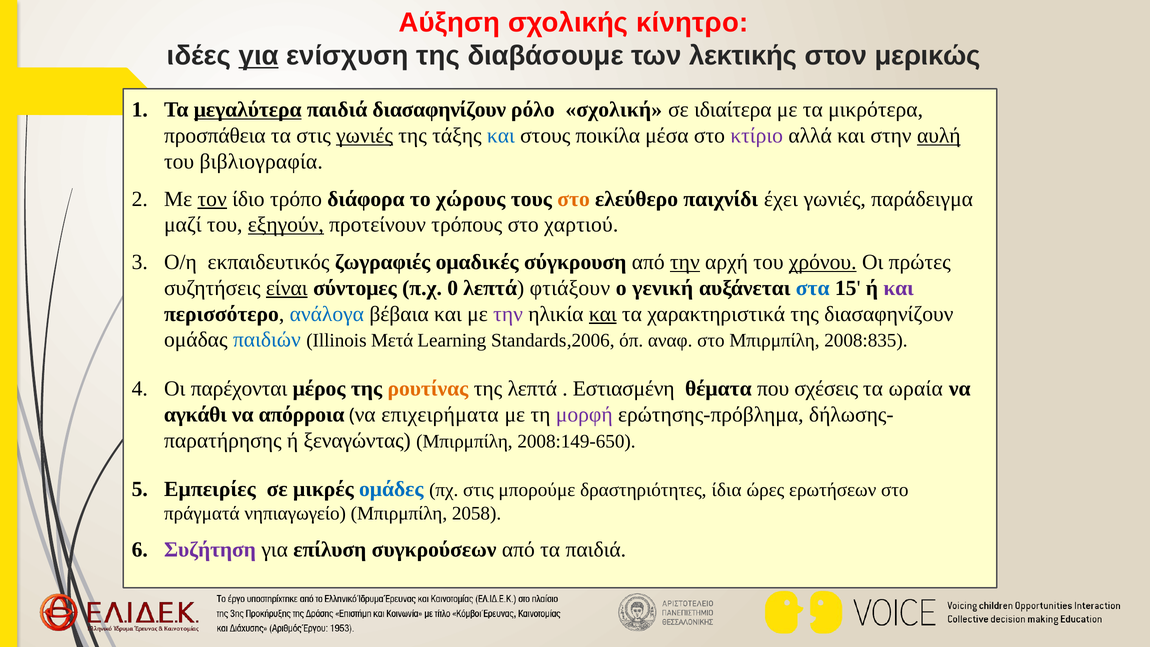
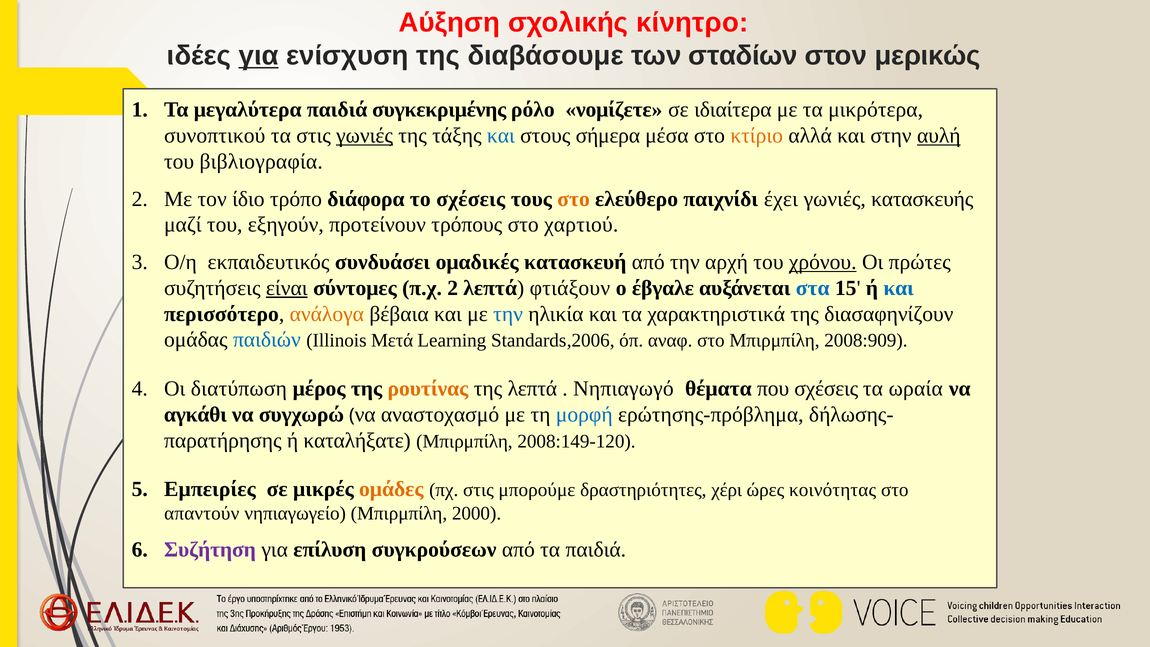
λεκτικής: λεκτικής -> σταδίων
μεγαλύτερα underline: present -> none
παιδιά διασαφηνίζουν: διασαφηνίζουν -> συγκεκριμένης
σχολική: σχολική -> νομίζετε
προσπάθεια: προσπάθεια -> συνοπτικού
ποικίλα: ποικίλα -> σήμερα
κτίριο colour: purple -> orange
τον underline: present -> none
το χώρους: χώρους -> σχέσεις
παράδειγμα: παράδειγμα -> κατασκευής
εξηγούν underline: present -> none
ζωγραφιές: ζωγραφιές -> συνδυάσει
σύγκρουση: σύγκρουση -> κατασκευή
την at (685, 262) underline: present -> none
π.χ 0: 0 -> 2
γενική: γενική -> έβγαλε
και at (899, 288) colour: purple -> blue
ανάλογα colour: blue -> orange
την at (508, 314) colour: purple -> blue
και at (603, 314) underline: present -> none
2008:835: 2008:835 -> 2008:909
παρέχονται: παρέχονται -> διατύπωση
Εστιασμένη: Εστιασμένη -> Νηπιαγωγό
απόρροια: απόρροια -> συγχωρώ
επιχειρήματα: επιχειρήματα -> αναστοχασμό
μορφή colour: purple -> blue
ξεναγώντας: ξεναγώντας -> καταλήξατε
2008:149-650: 2008:149-650 -> 2008:149-120
ομάδες colour: blue -> orange
ίδια: ίδια -> χέρι
ερωτήσεων: ερωτήσεων -> κοινότητας
πράγματά: πράγματά -> απαντούν
2058: 2058 -> 2000
